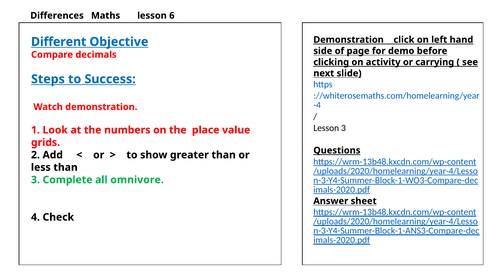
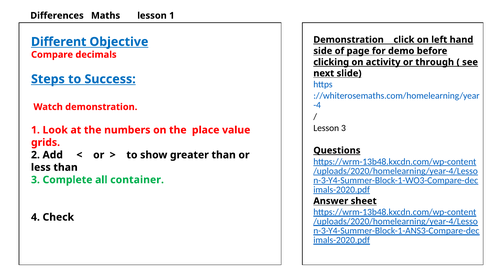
lesson 6: 6 -> 1
carrying: carrying -> through
omnivore: omnivore -> container
